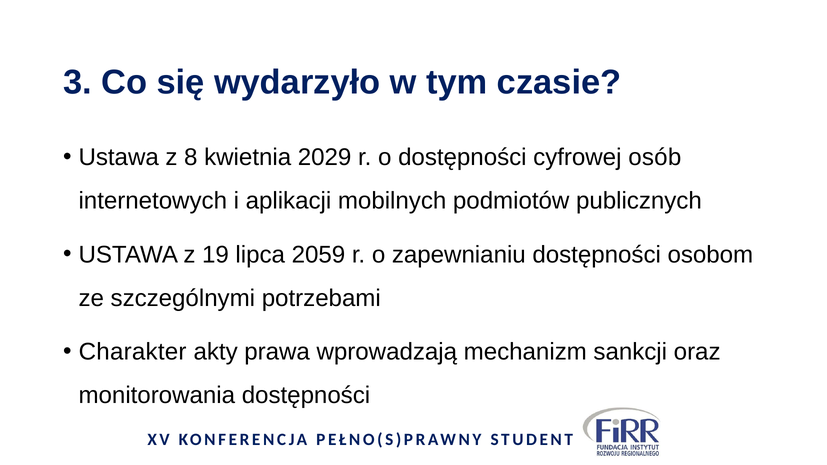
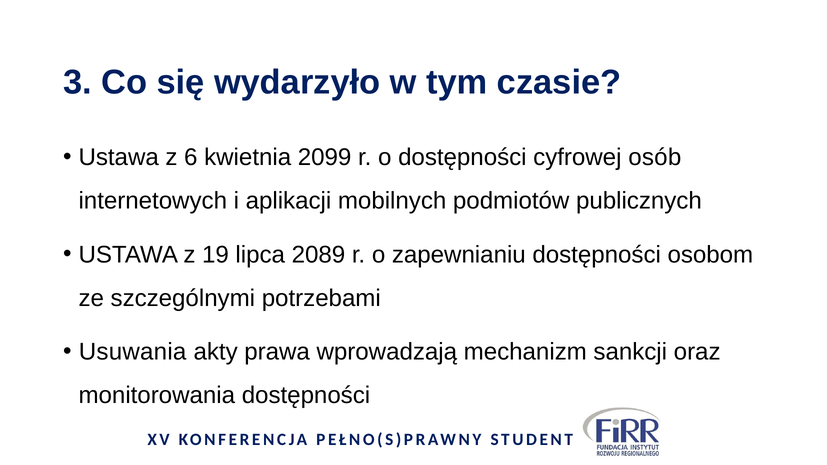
8: 8 -> 6
2029: 2029 -> 2099
2059: 2059 -> 2089
Charakter: Charakter -> Usuwania
